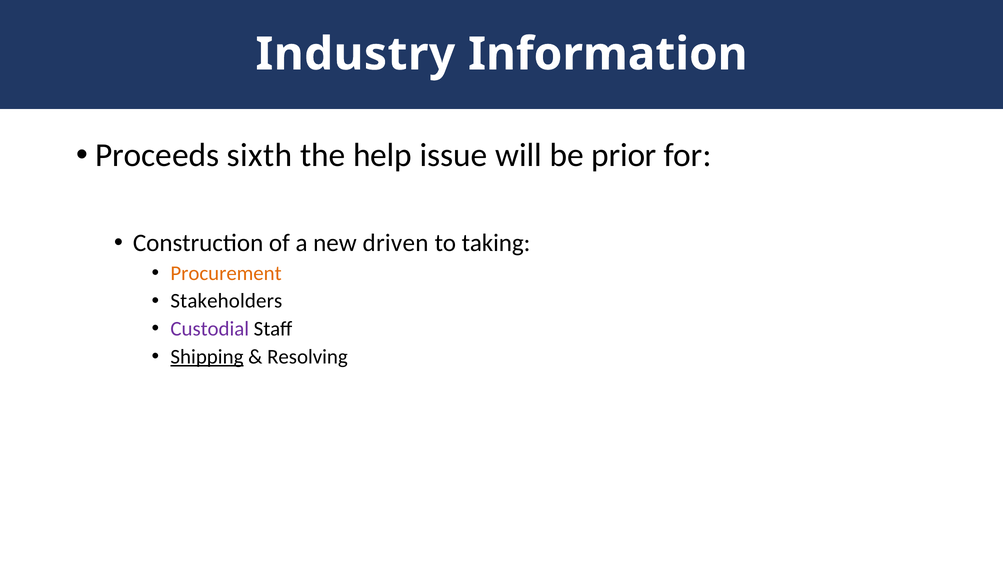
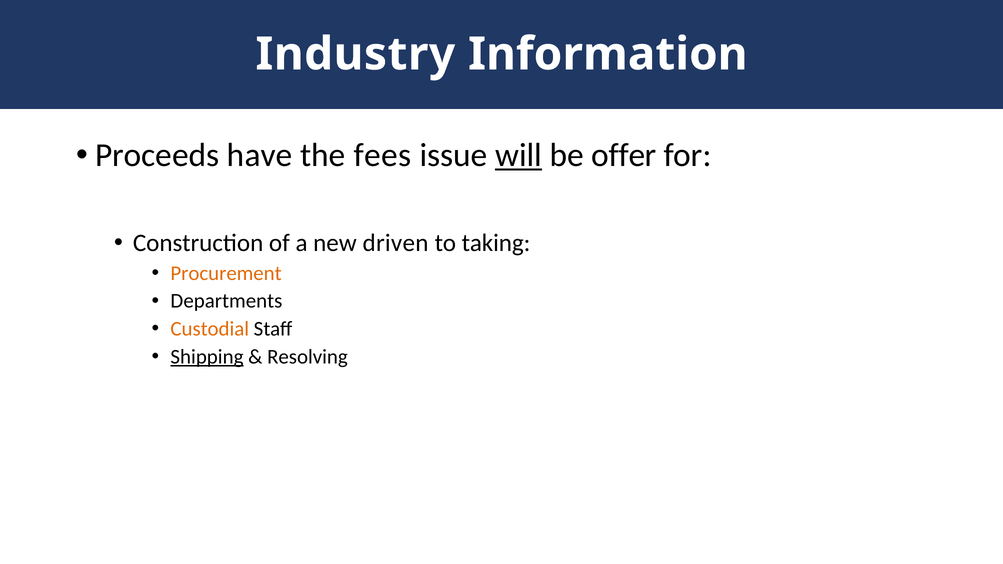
sixth: sixth -> have
help: help -> fees
will underline: none -> present
prior: prior -> offer
Stakeholders: Stakeholders -> Departments
Custodial colour: purple -> orange
